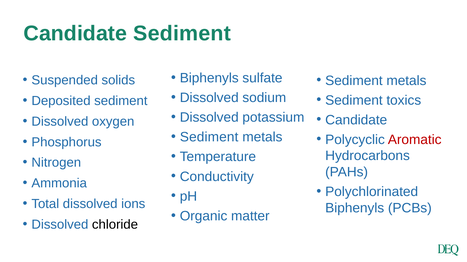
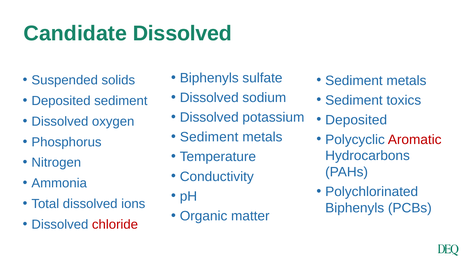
Candidate Sediment: Sediment -> Dissolved
Candidate at (356, 120): Candidate -> Deposited
chloride colour: black -> red
